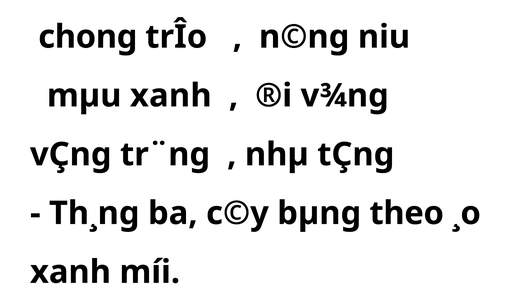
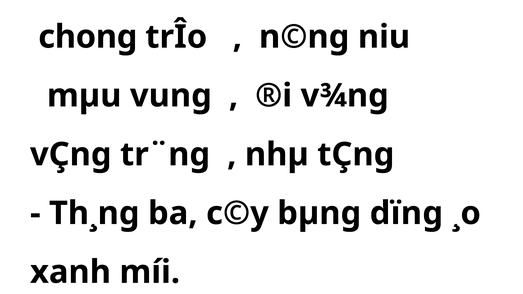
mµu xanh: xanh -> vung
theo: theo -> dïng
